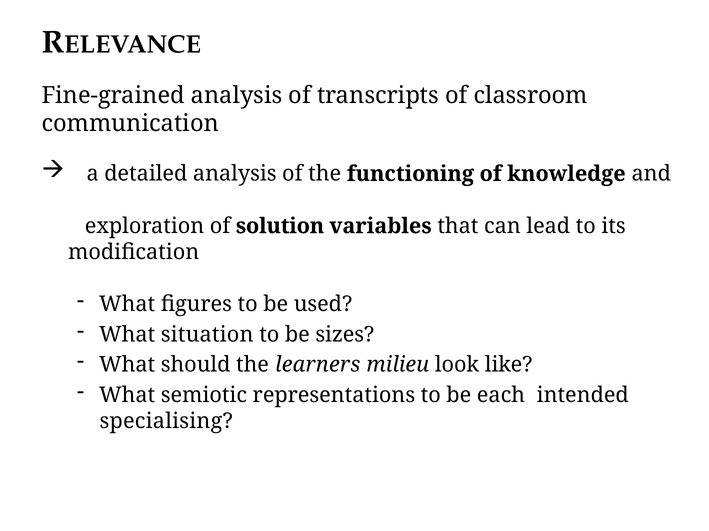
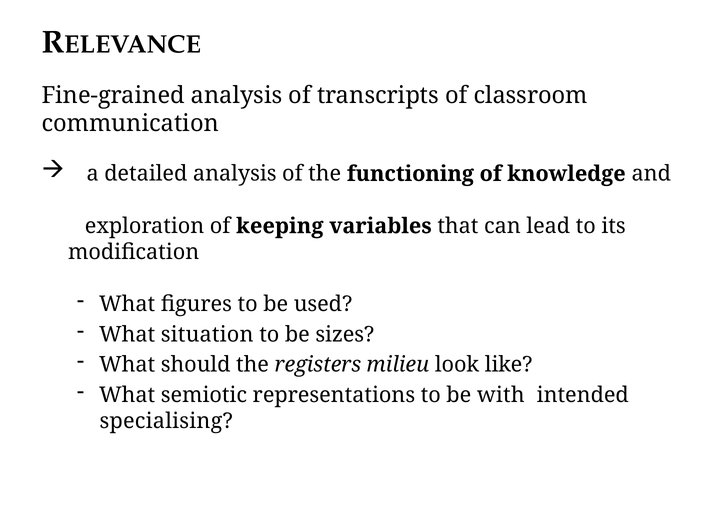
solution: solution -> keeping
learners: learners -> registers
each: each -> with
